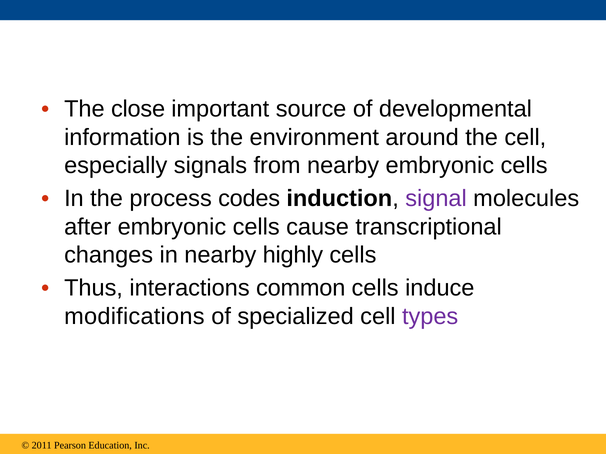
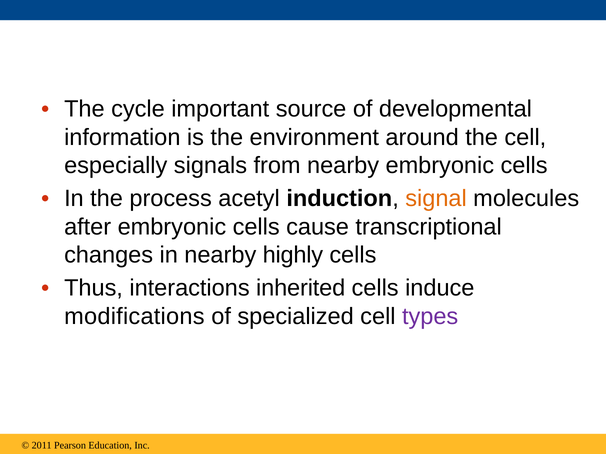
close: close -> cycle
codes: codes -> acetyl
signal colour: purple -> orange
common: common -> inherited
